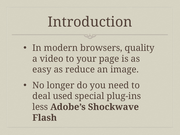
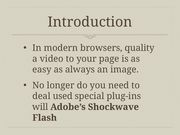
reduce: reduce -> always
less: less -> will
